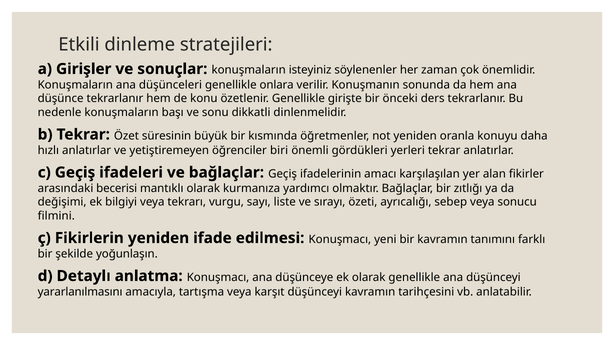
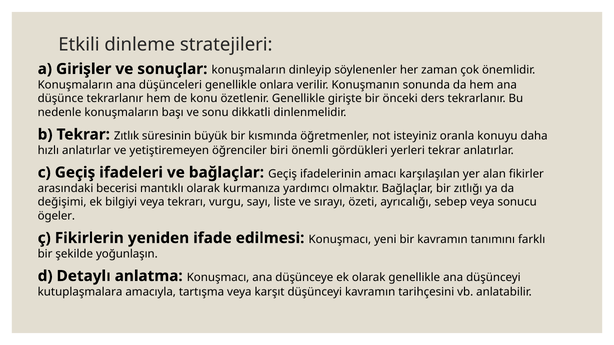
isteyiniz: isteyiniz -> dinleyip
Özet: Özet -> Zıtlık
not yeniden: yeniden -> isteyiniz
filmini: filmini -> ögeler
yararlanılmasını: yararlanılmasını -> kutuplaşmalara
